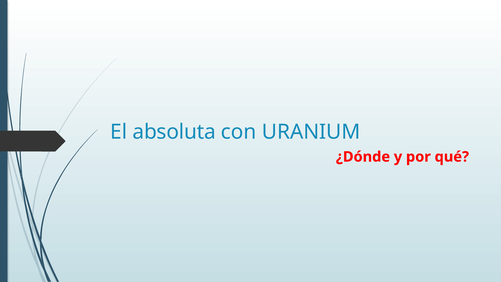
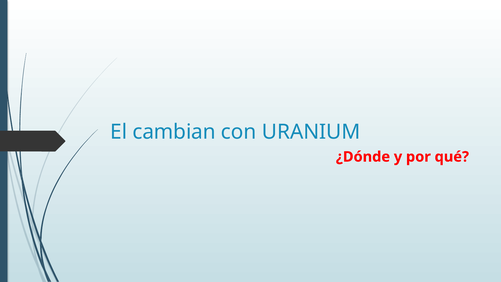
absoluta: absoluta -> cambian
